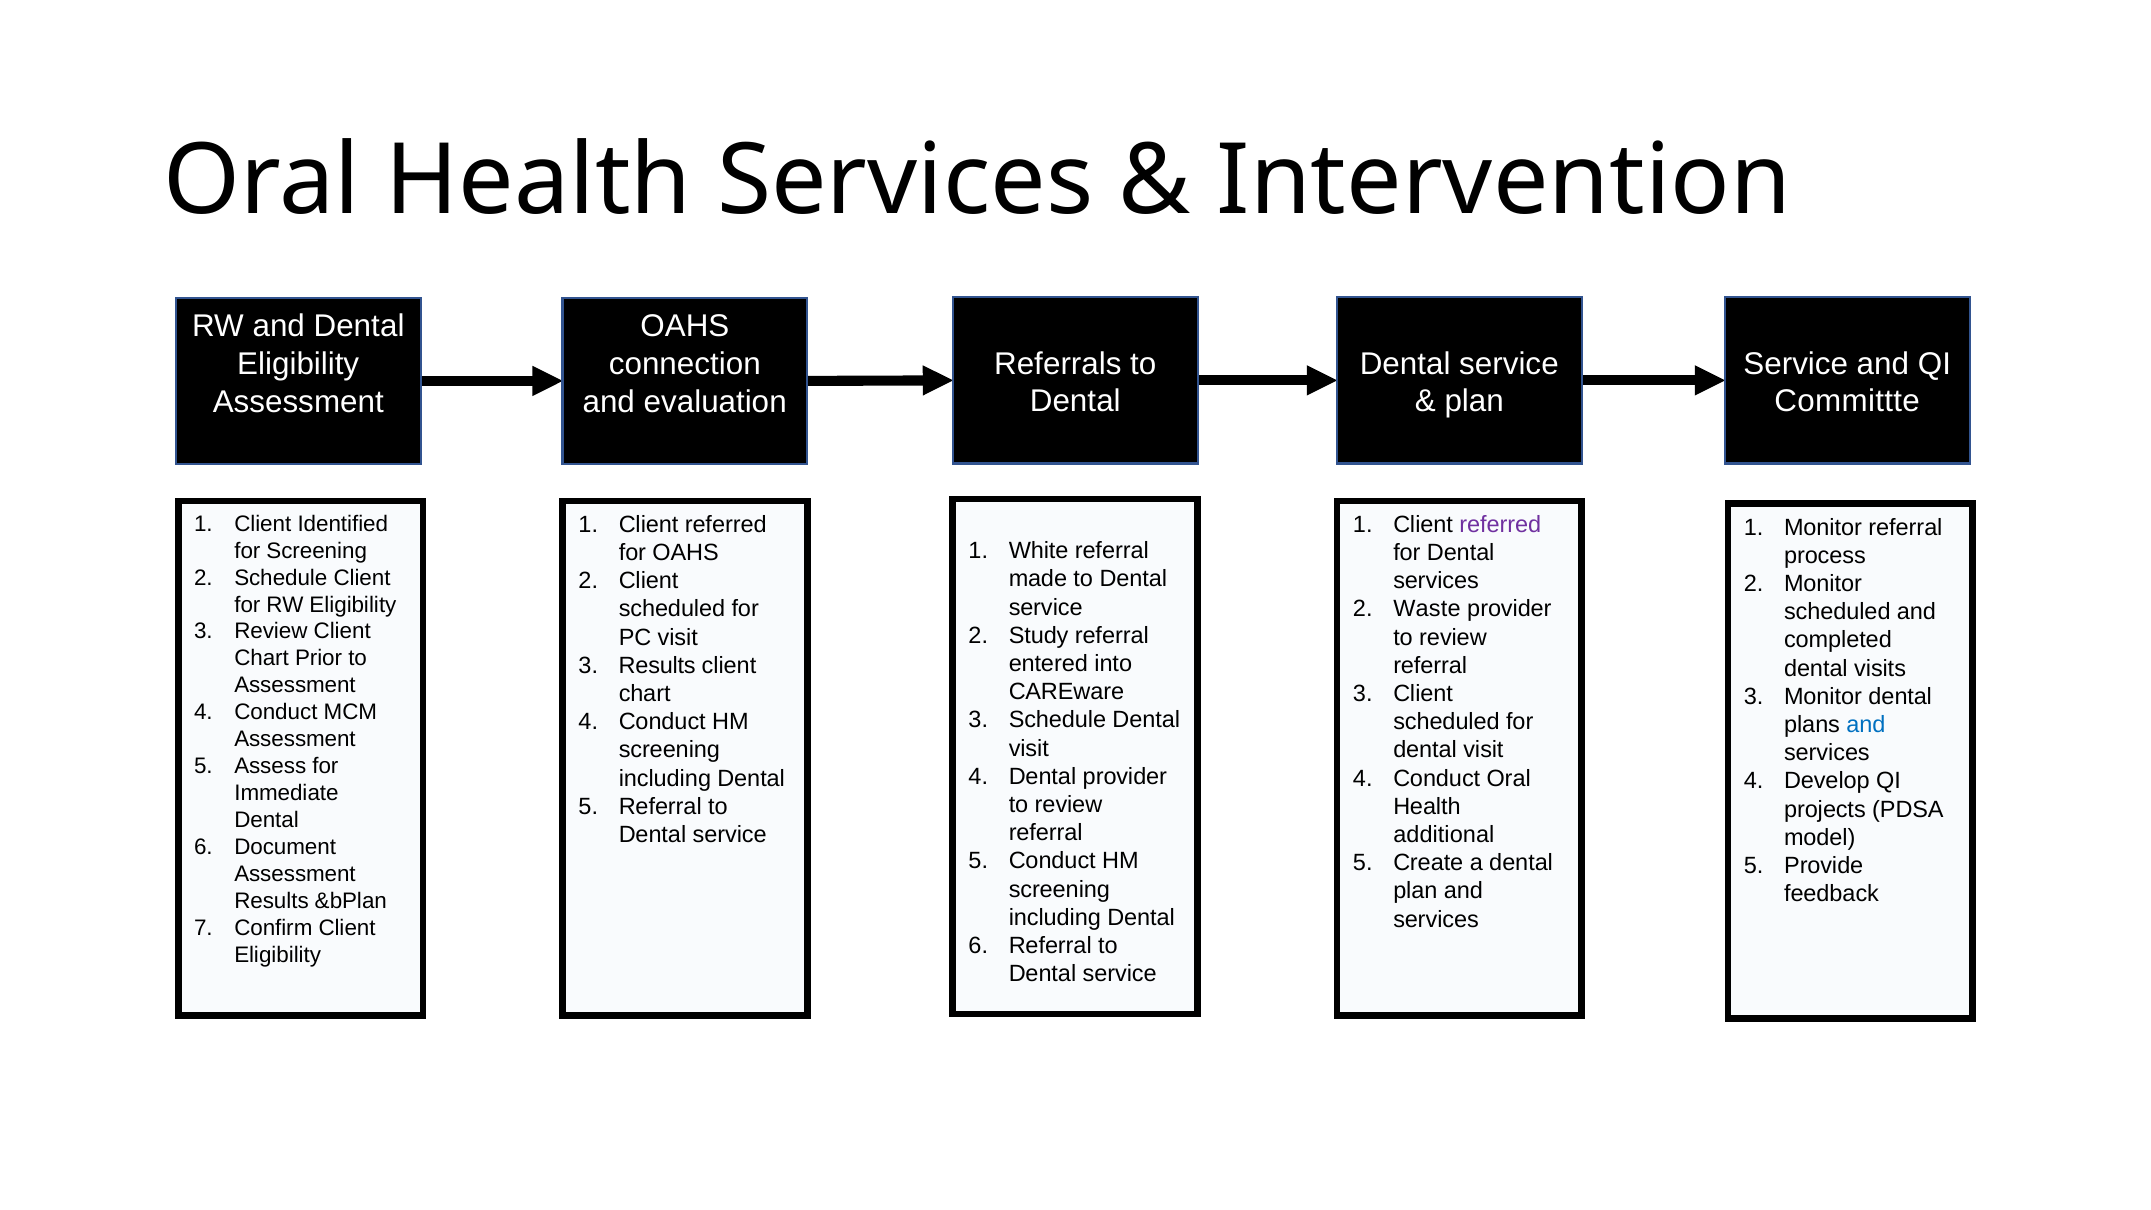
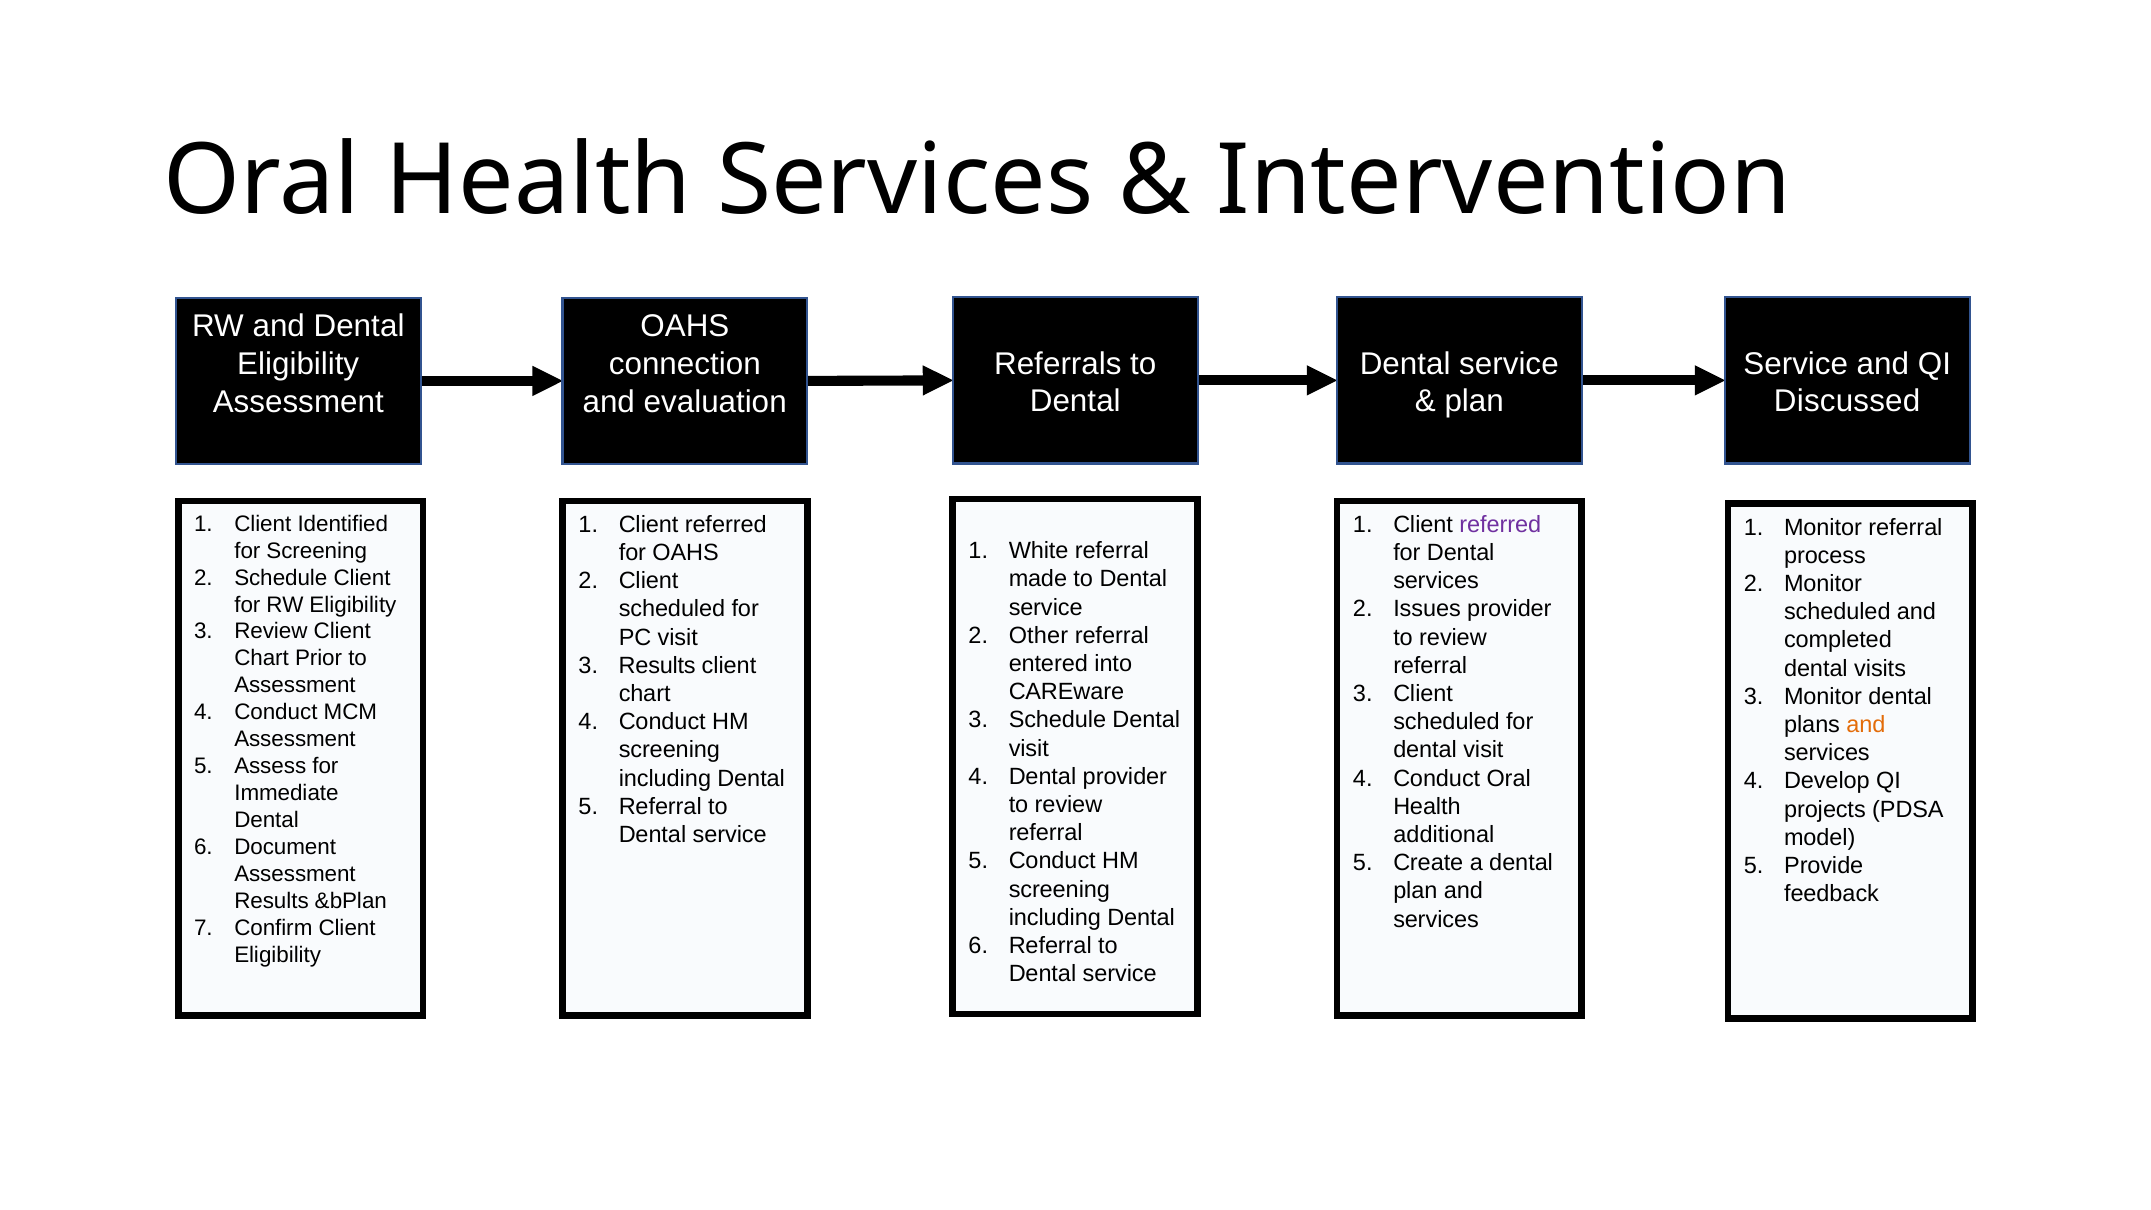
Committte: Committte -> Discussed
Waste: Waste -> Issues
Study: Study -> Other
and at (1866, 725) colour: blue -> orange
